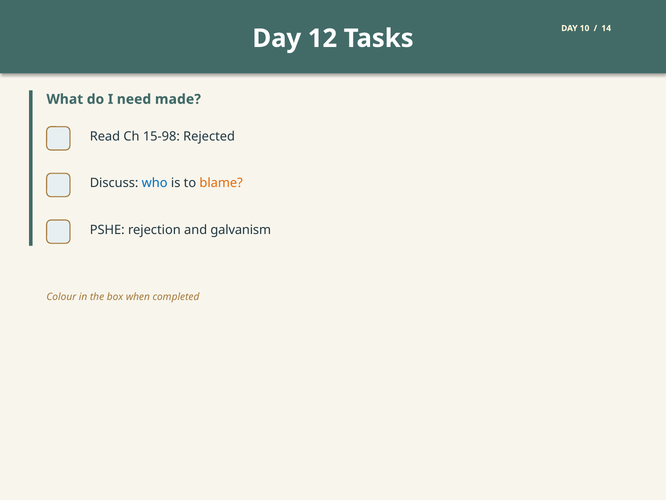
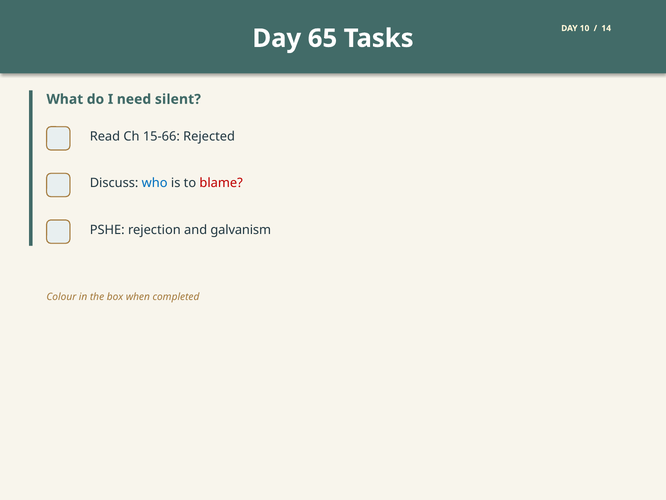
12: 12 -> 65
made: made -> silent
15-98: 15-98 -> 15-66
blame colour: orange -> red
